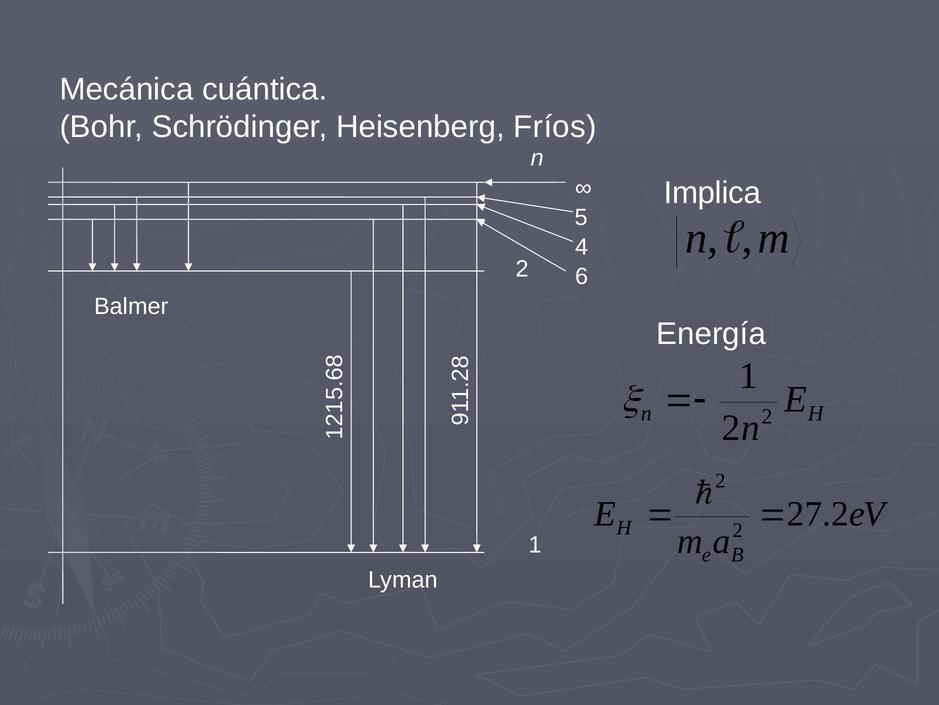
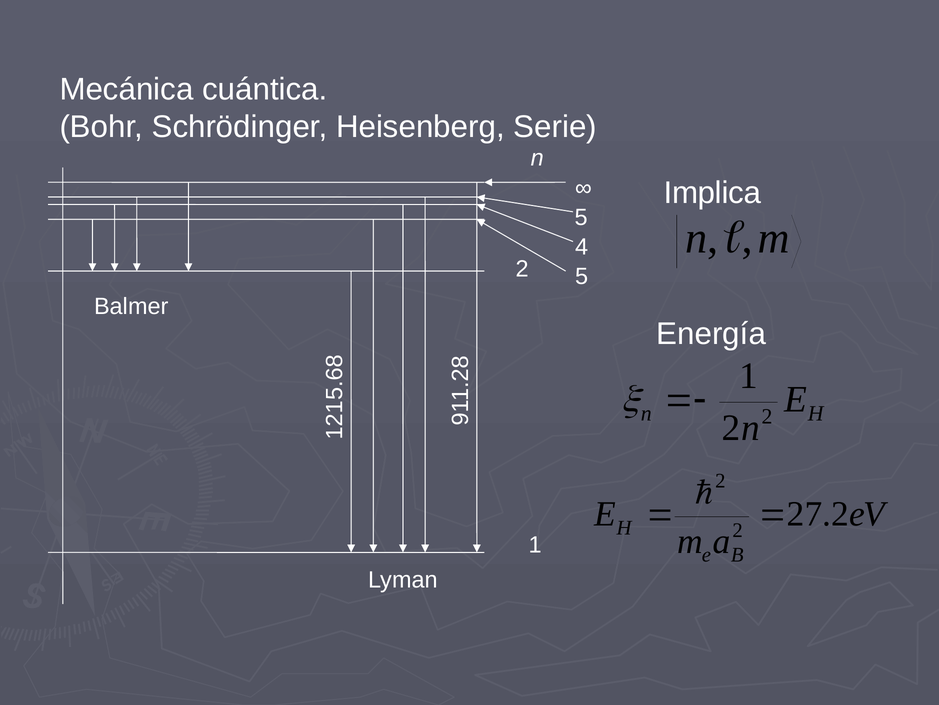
Fríos: Fríos -> Serie
2 6: 6 -> 5
